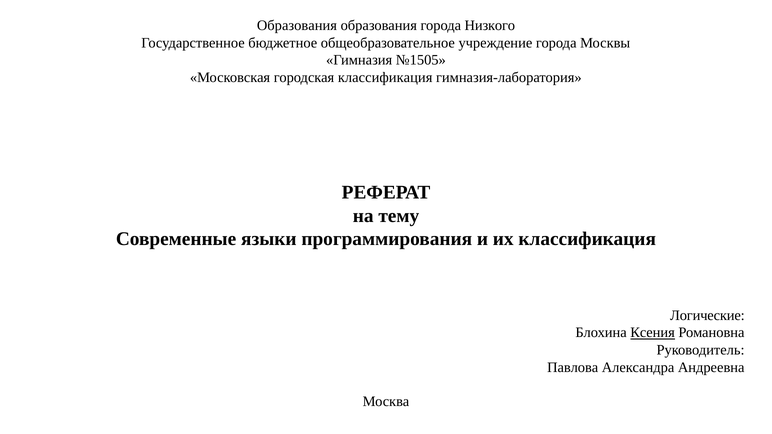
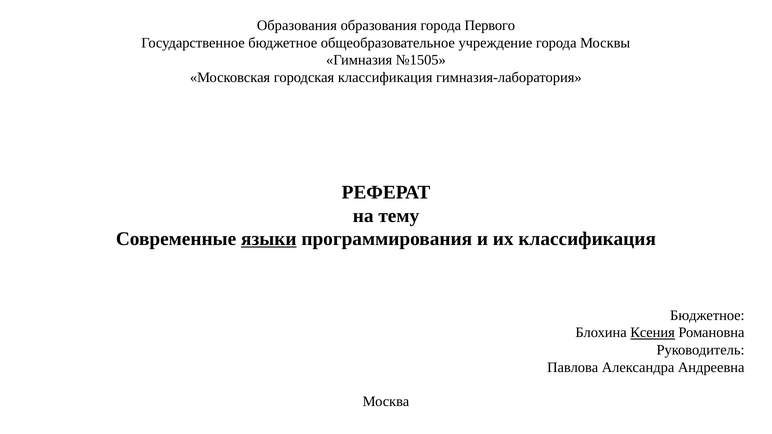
Низкого: Низкого -> Первого
языки underline: none -> present
Логические at (707, 315): Логические -> Бюджетное
